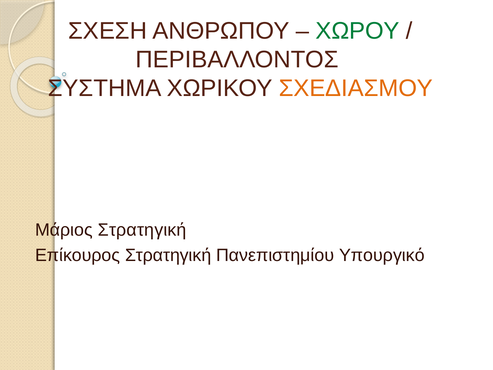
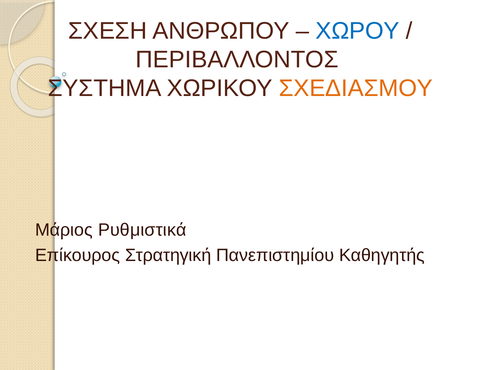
ΧΩΡΟΥ colour: green -> blue
Μάριος Στρατηγική: Στρατηγική -> Ρυθμιστικά
Υπουργικό: Υπουργικό -> Καθηγητής
